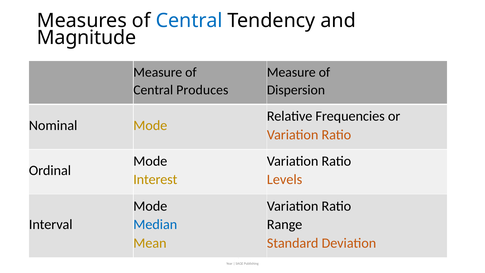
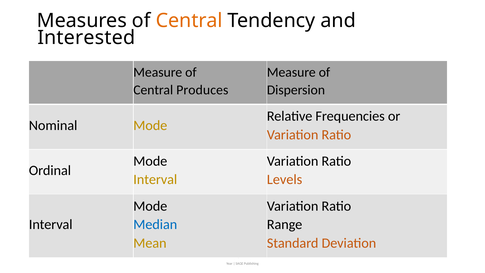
Central at (189, 21) colour: blue -> orange
Magnitude: Magnitude -> Interested
Interest at (155, 180): Interest -> Interval
